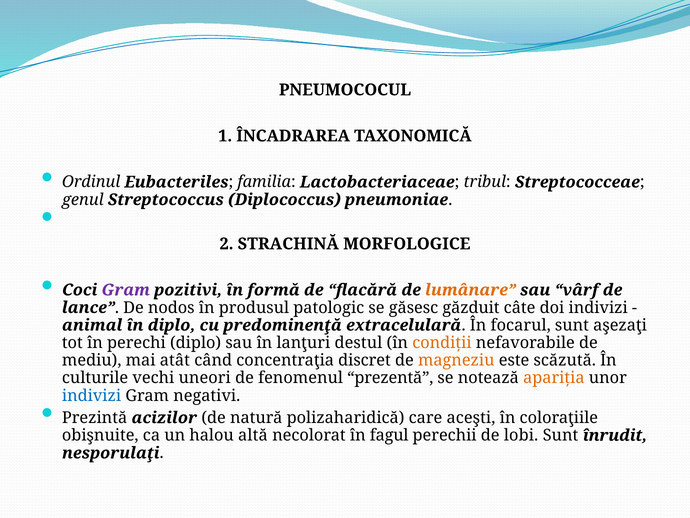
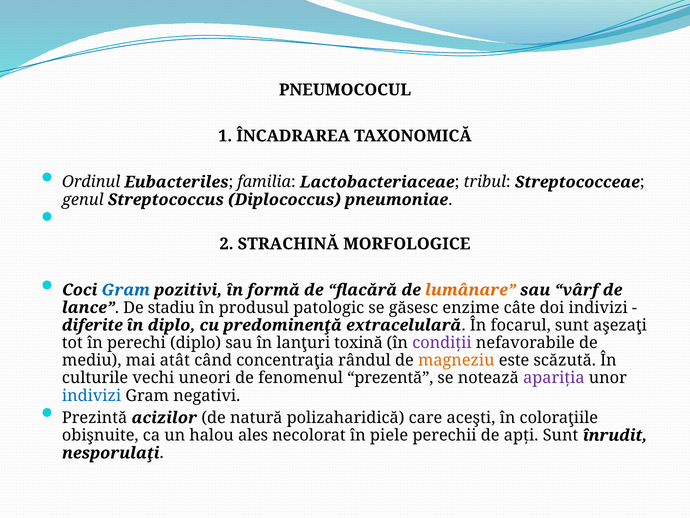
Gram at (126, 290) colour: purple -> blue
nodos: nodos -> stadiu
găzduit: găzduit -> enzime
animal: animal -> diferite
destul: destul -> toxină
condiţii colour: orange -> purple
discret: discret -> rândul
apariţia colour: orange -> purple
altă: altă -> ales
fagul: fagul -> piele
lobi: lobi -> apţi
